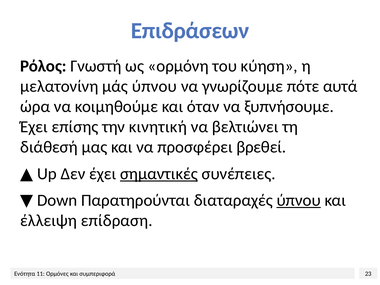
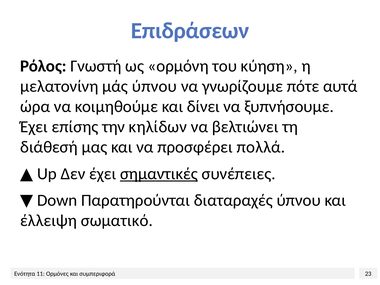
όταν: όταν -> δίνει
κινητική: κινητική -> κηλίδων
βρεθεί: βρεθεί -> πολλά
ύπνου at (299, 200) underline: present -> none
επίδραση: επίδραση -> σωματικό
